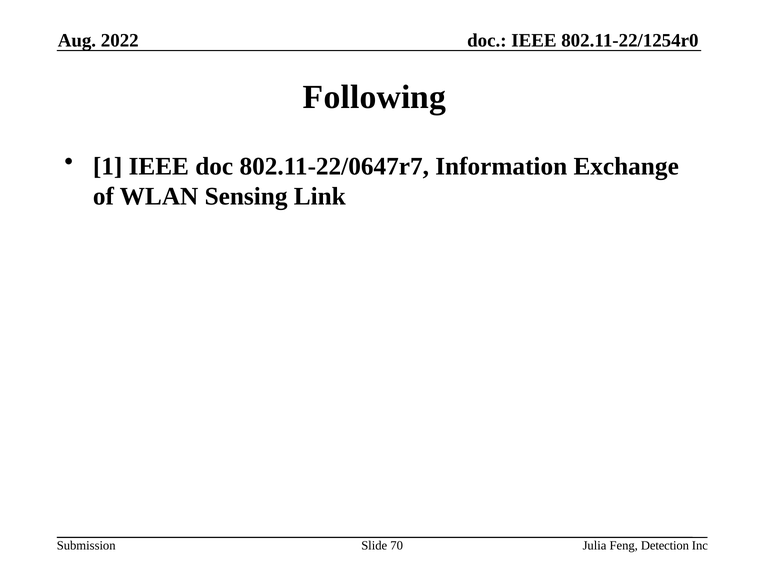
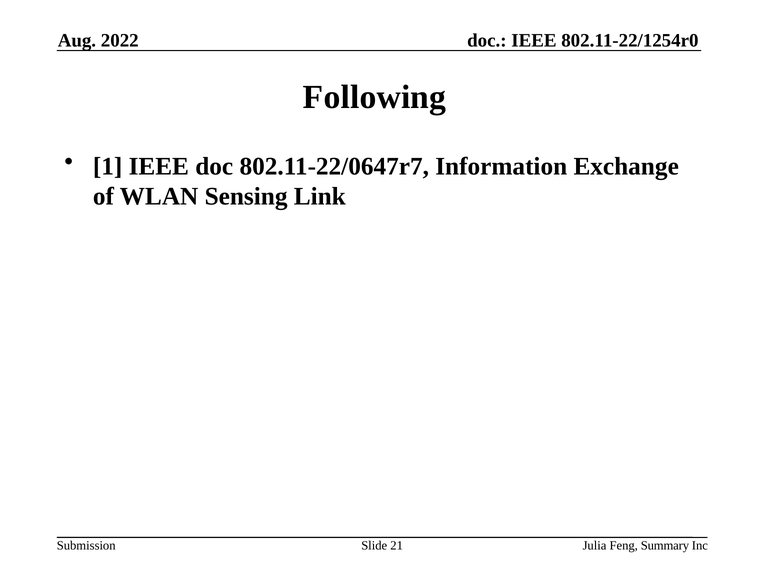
70: 70 -> 21
Detection: Detection -> Summary
